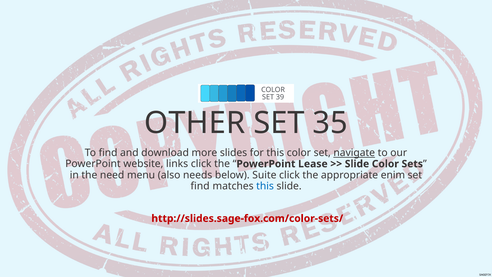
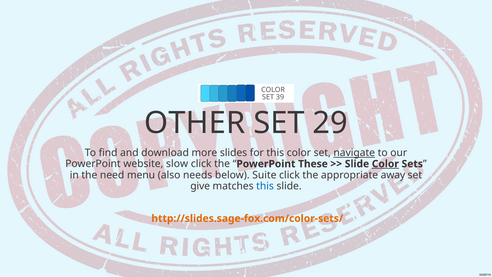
35: 35 -> 29
links: links -> slow
Lease: Lease -> These
Color at (385, 164) underline: none -> present
enim: enim -> away
find at (200, 186): find -> give
http://slides.sage-fox.com/color-sets/ colour: red -> orange
